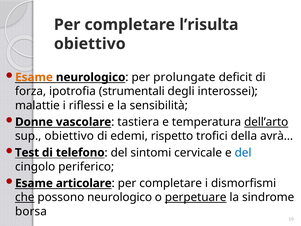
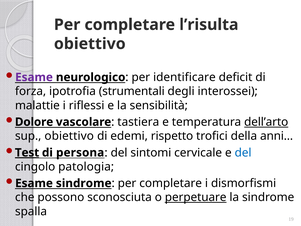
Esame at (34, 77) colour: orange -> purple
prolungate: prolungate -> identificare
Donne: Donne -> Dolore
avrà…: avrà… -> anni…
Test underline: none -> present
telefono: telefono -> persona
periferico: periferico -> patologia
Esame articolare: articolare -> sindrome
che underline: present -> none
possono neurologico: neurologico -> sconosciuta
borsa: borsa -> spalla
